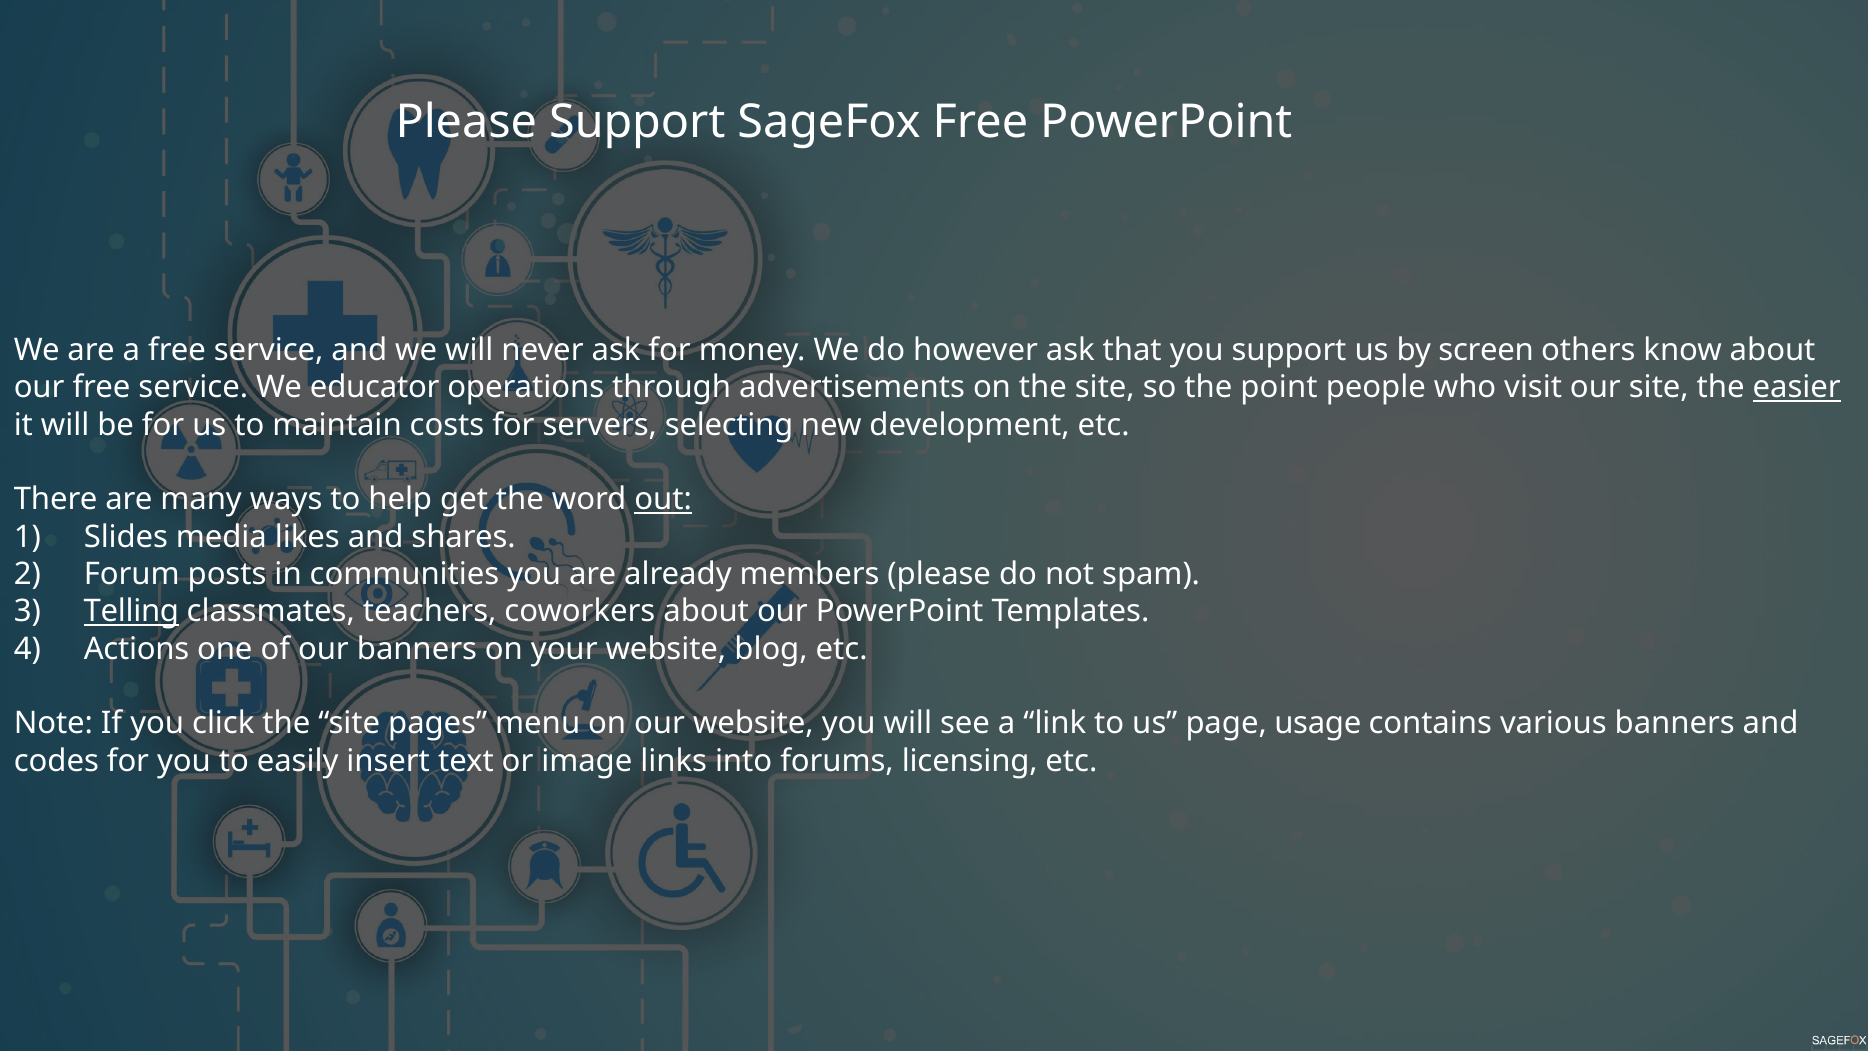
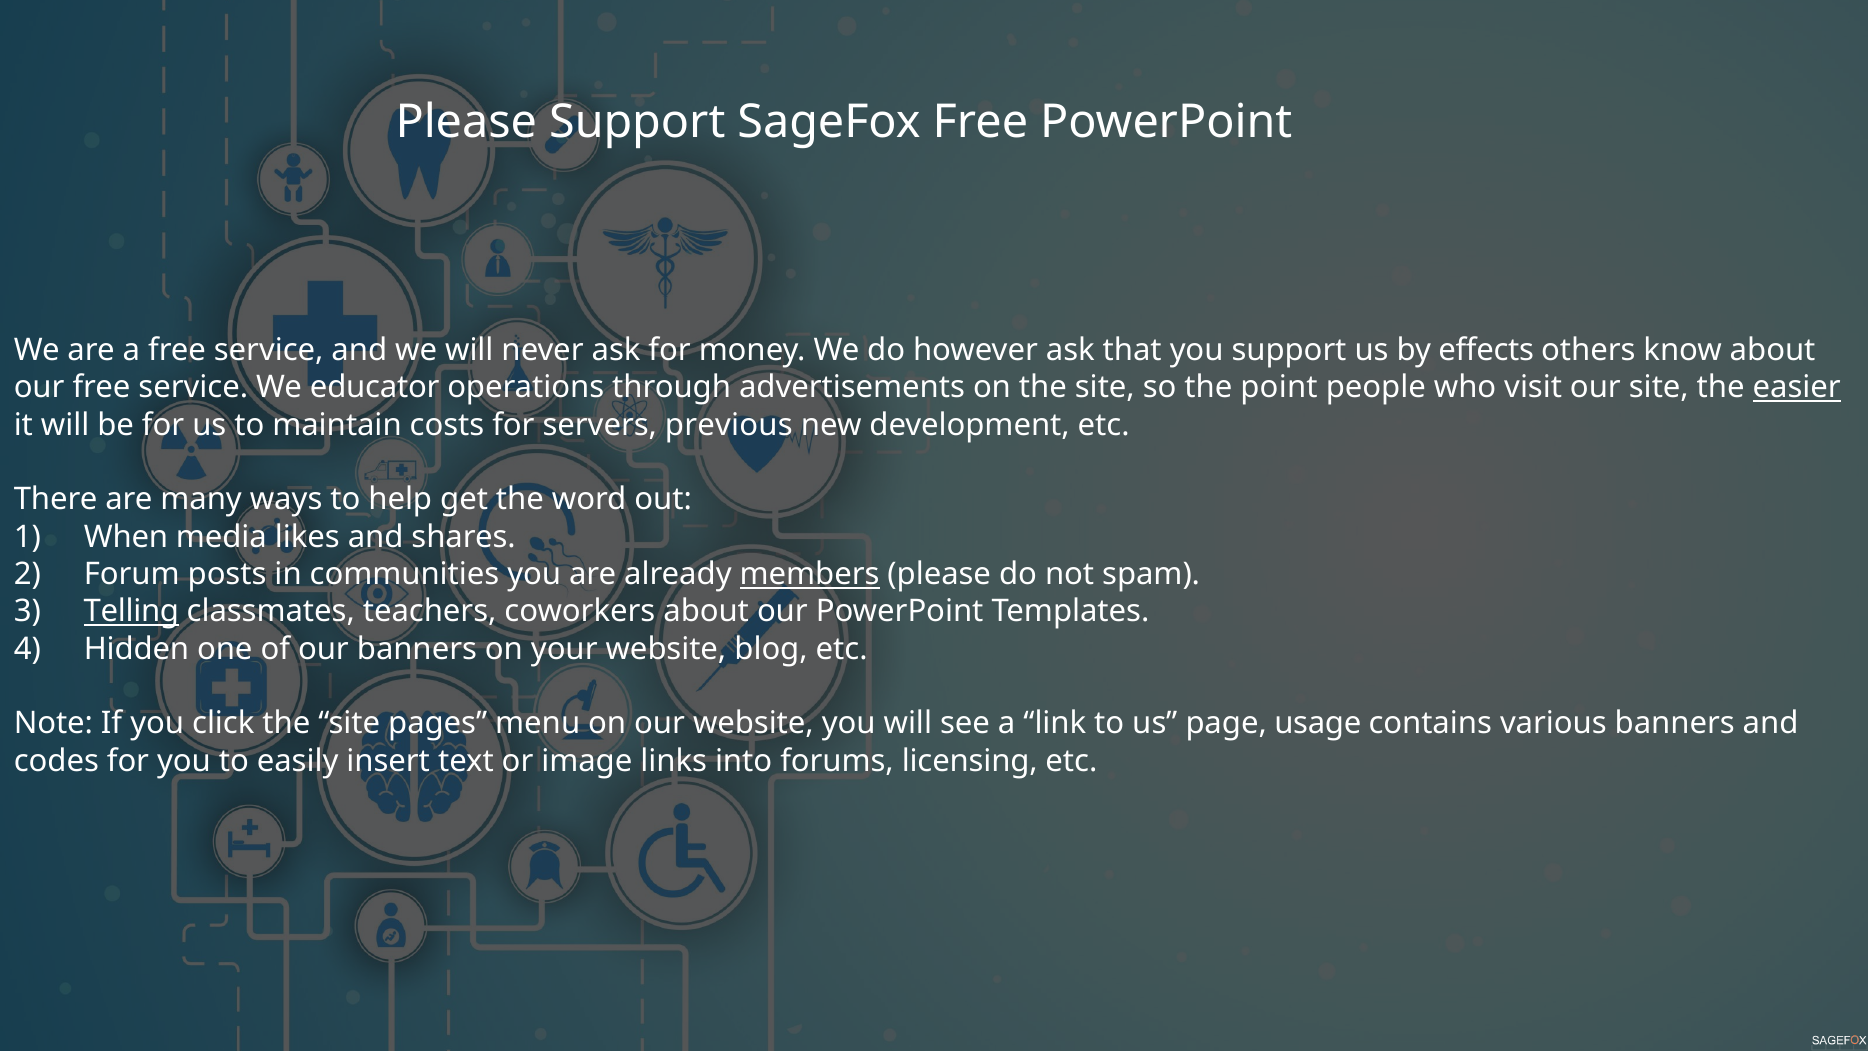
screen: screen -> effects
selecting: selecting -> previous
out underline: present -> none
Slides: Slides -> When
members underline: none -> present
Actions: Actions -> Hidden
